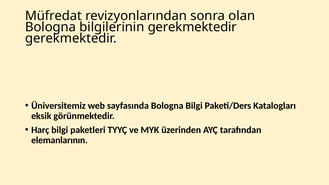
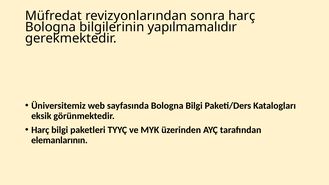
sonra olan: olan -> harç
bilgilerinin gerekmektedir: gerekmektedir -> yapılmamalıdır
